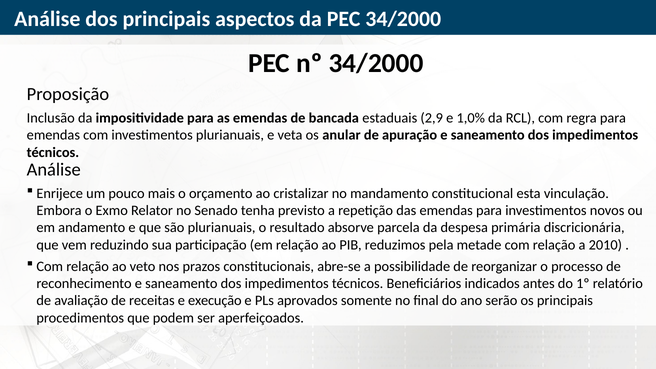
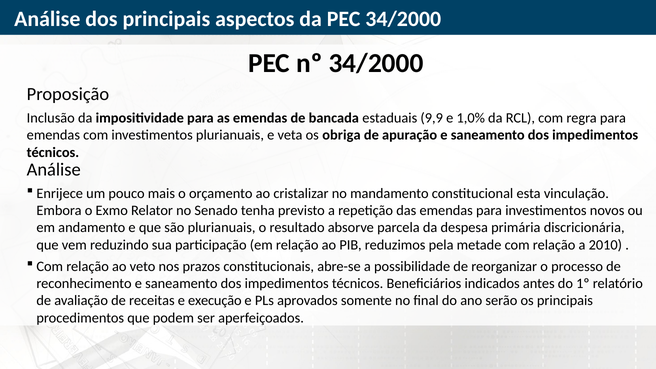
2,9: 2,9 -> 9,9
anular: anular -> obriga
